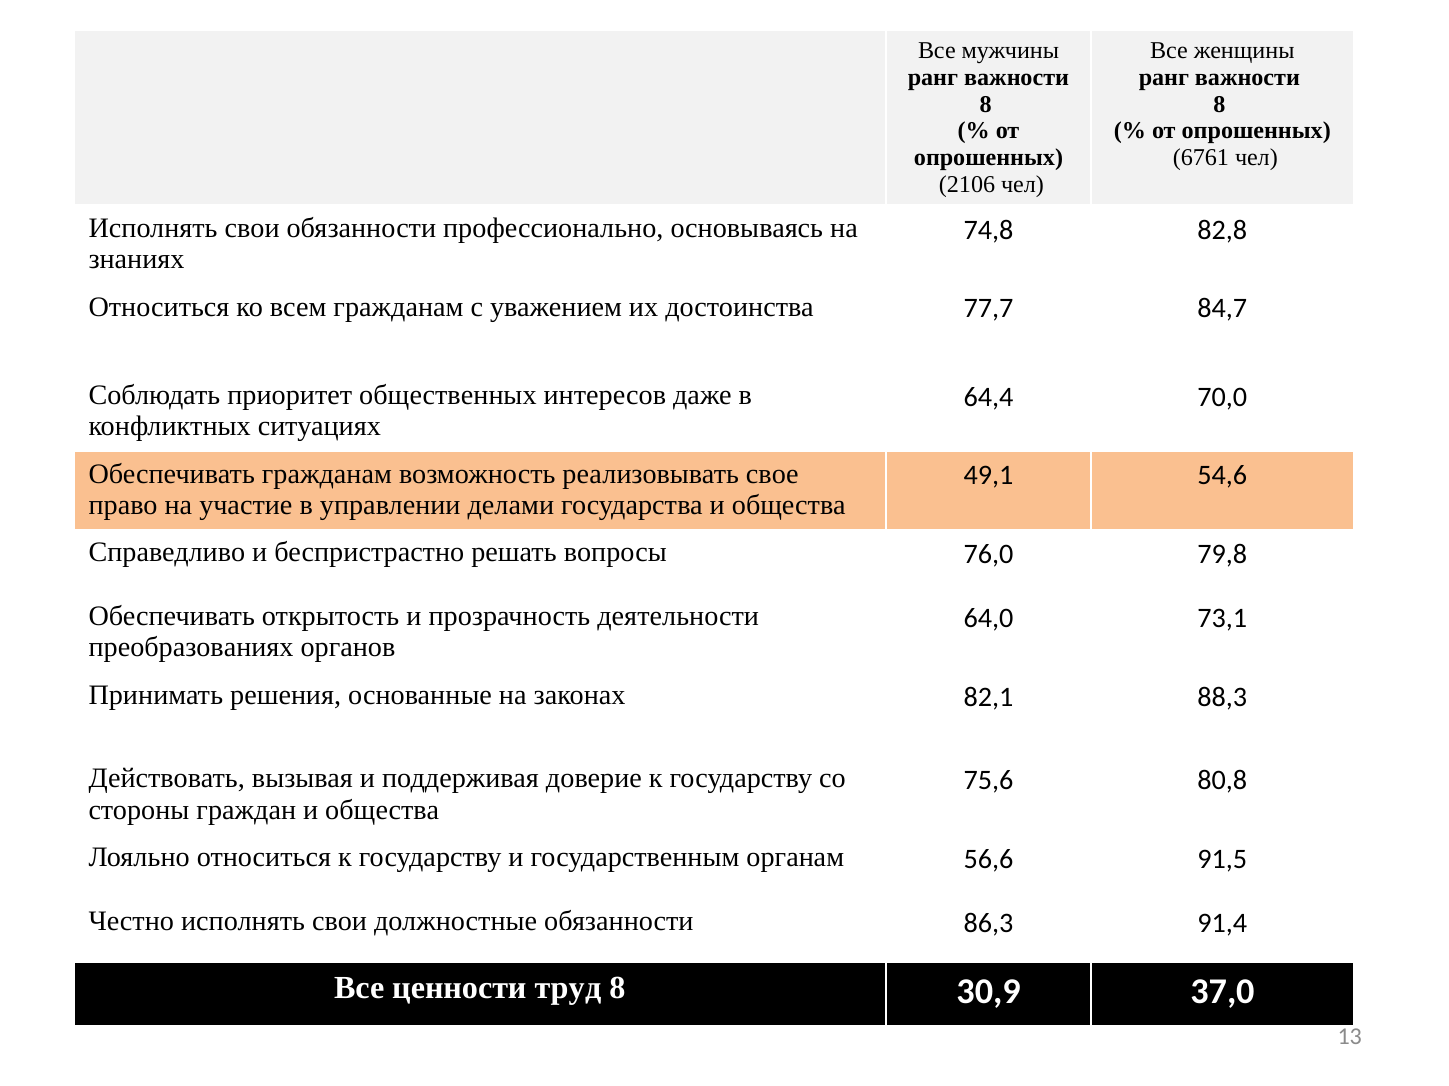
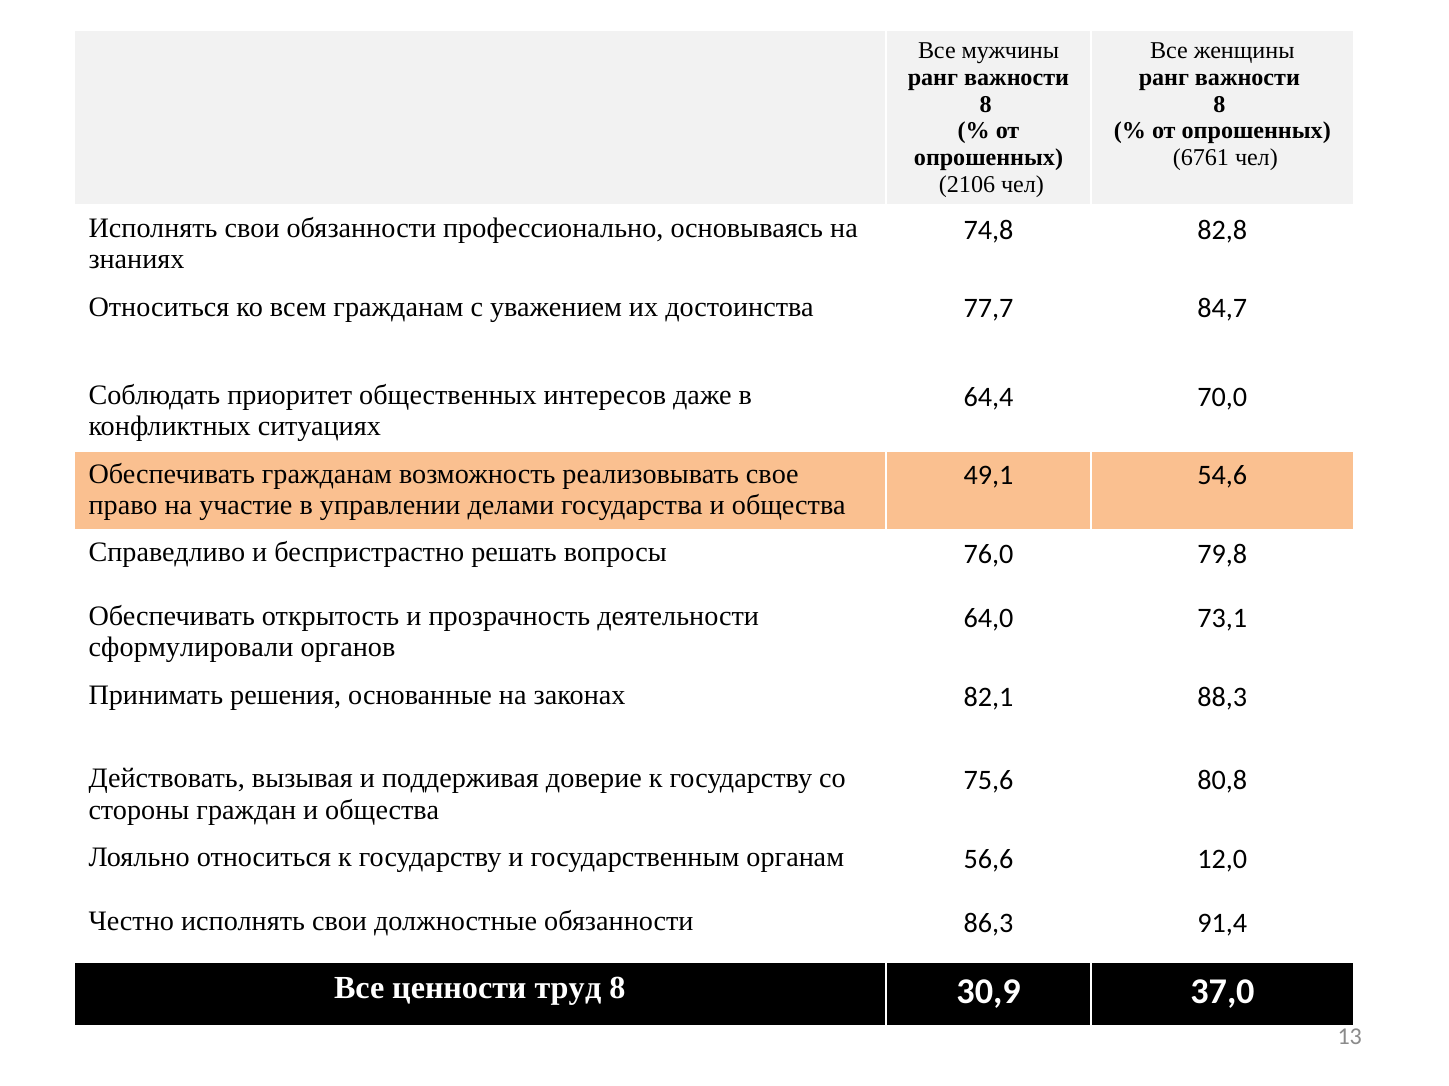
преобразованиях: преобразованиях -> сформулировали
91,5: 91,5 -> 12,0
